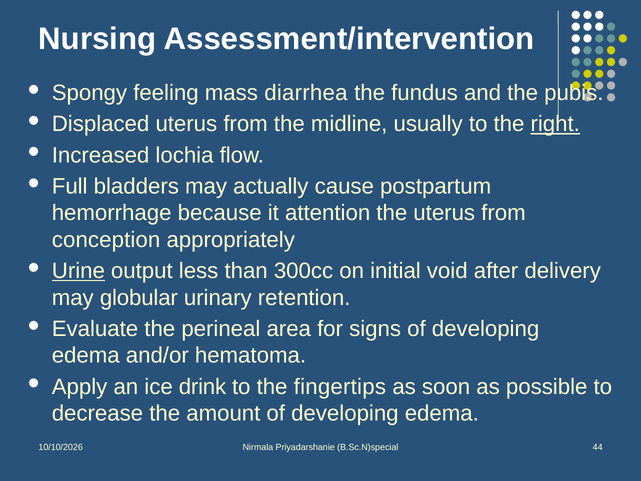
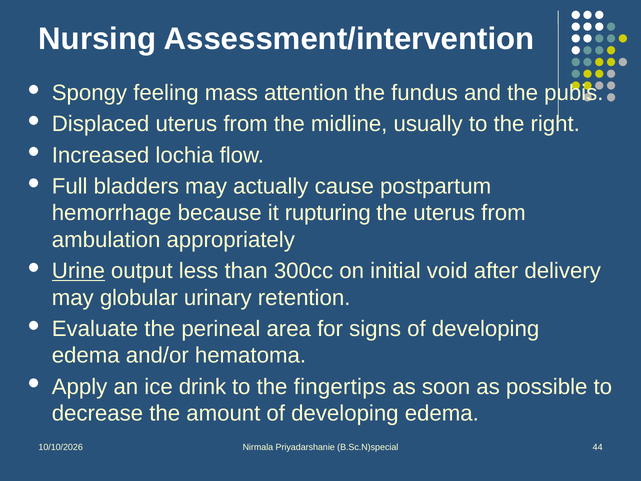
diarrhea: diarrhea -> attention
right underline: present -> none
attention: attention -> rupturing
conception: conception -> ambulation
